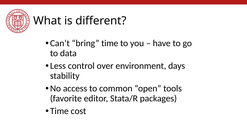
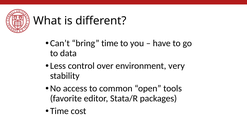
days: days -> very
